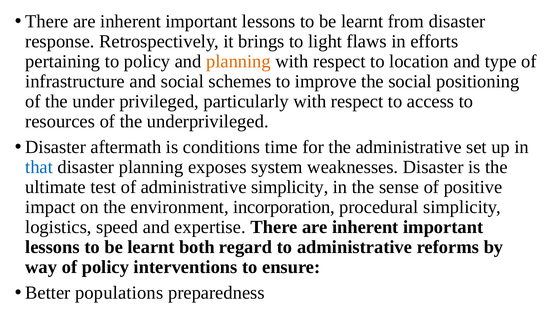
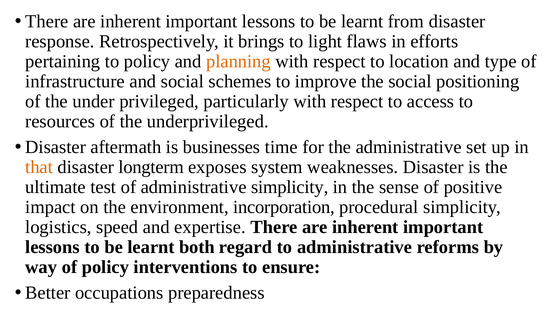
conditions: conditions -> businesses
that colour: blue -> orange
disaster planning: planning -> longterm
populations: populations -> occupations
